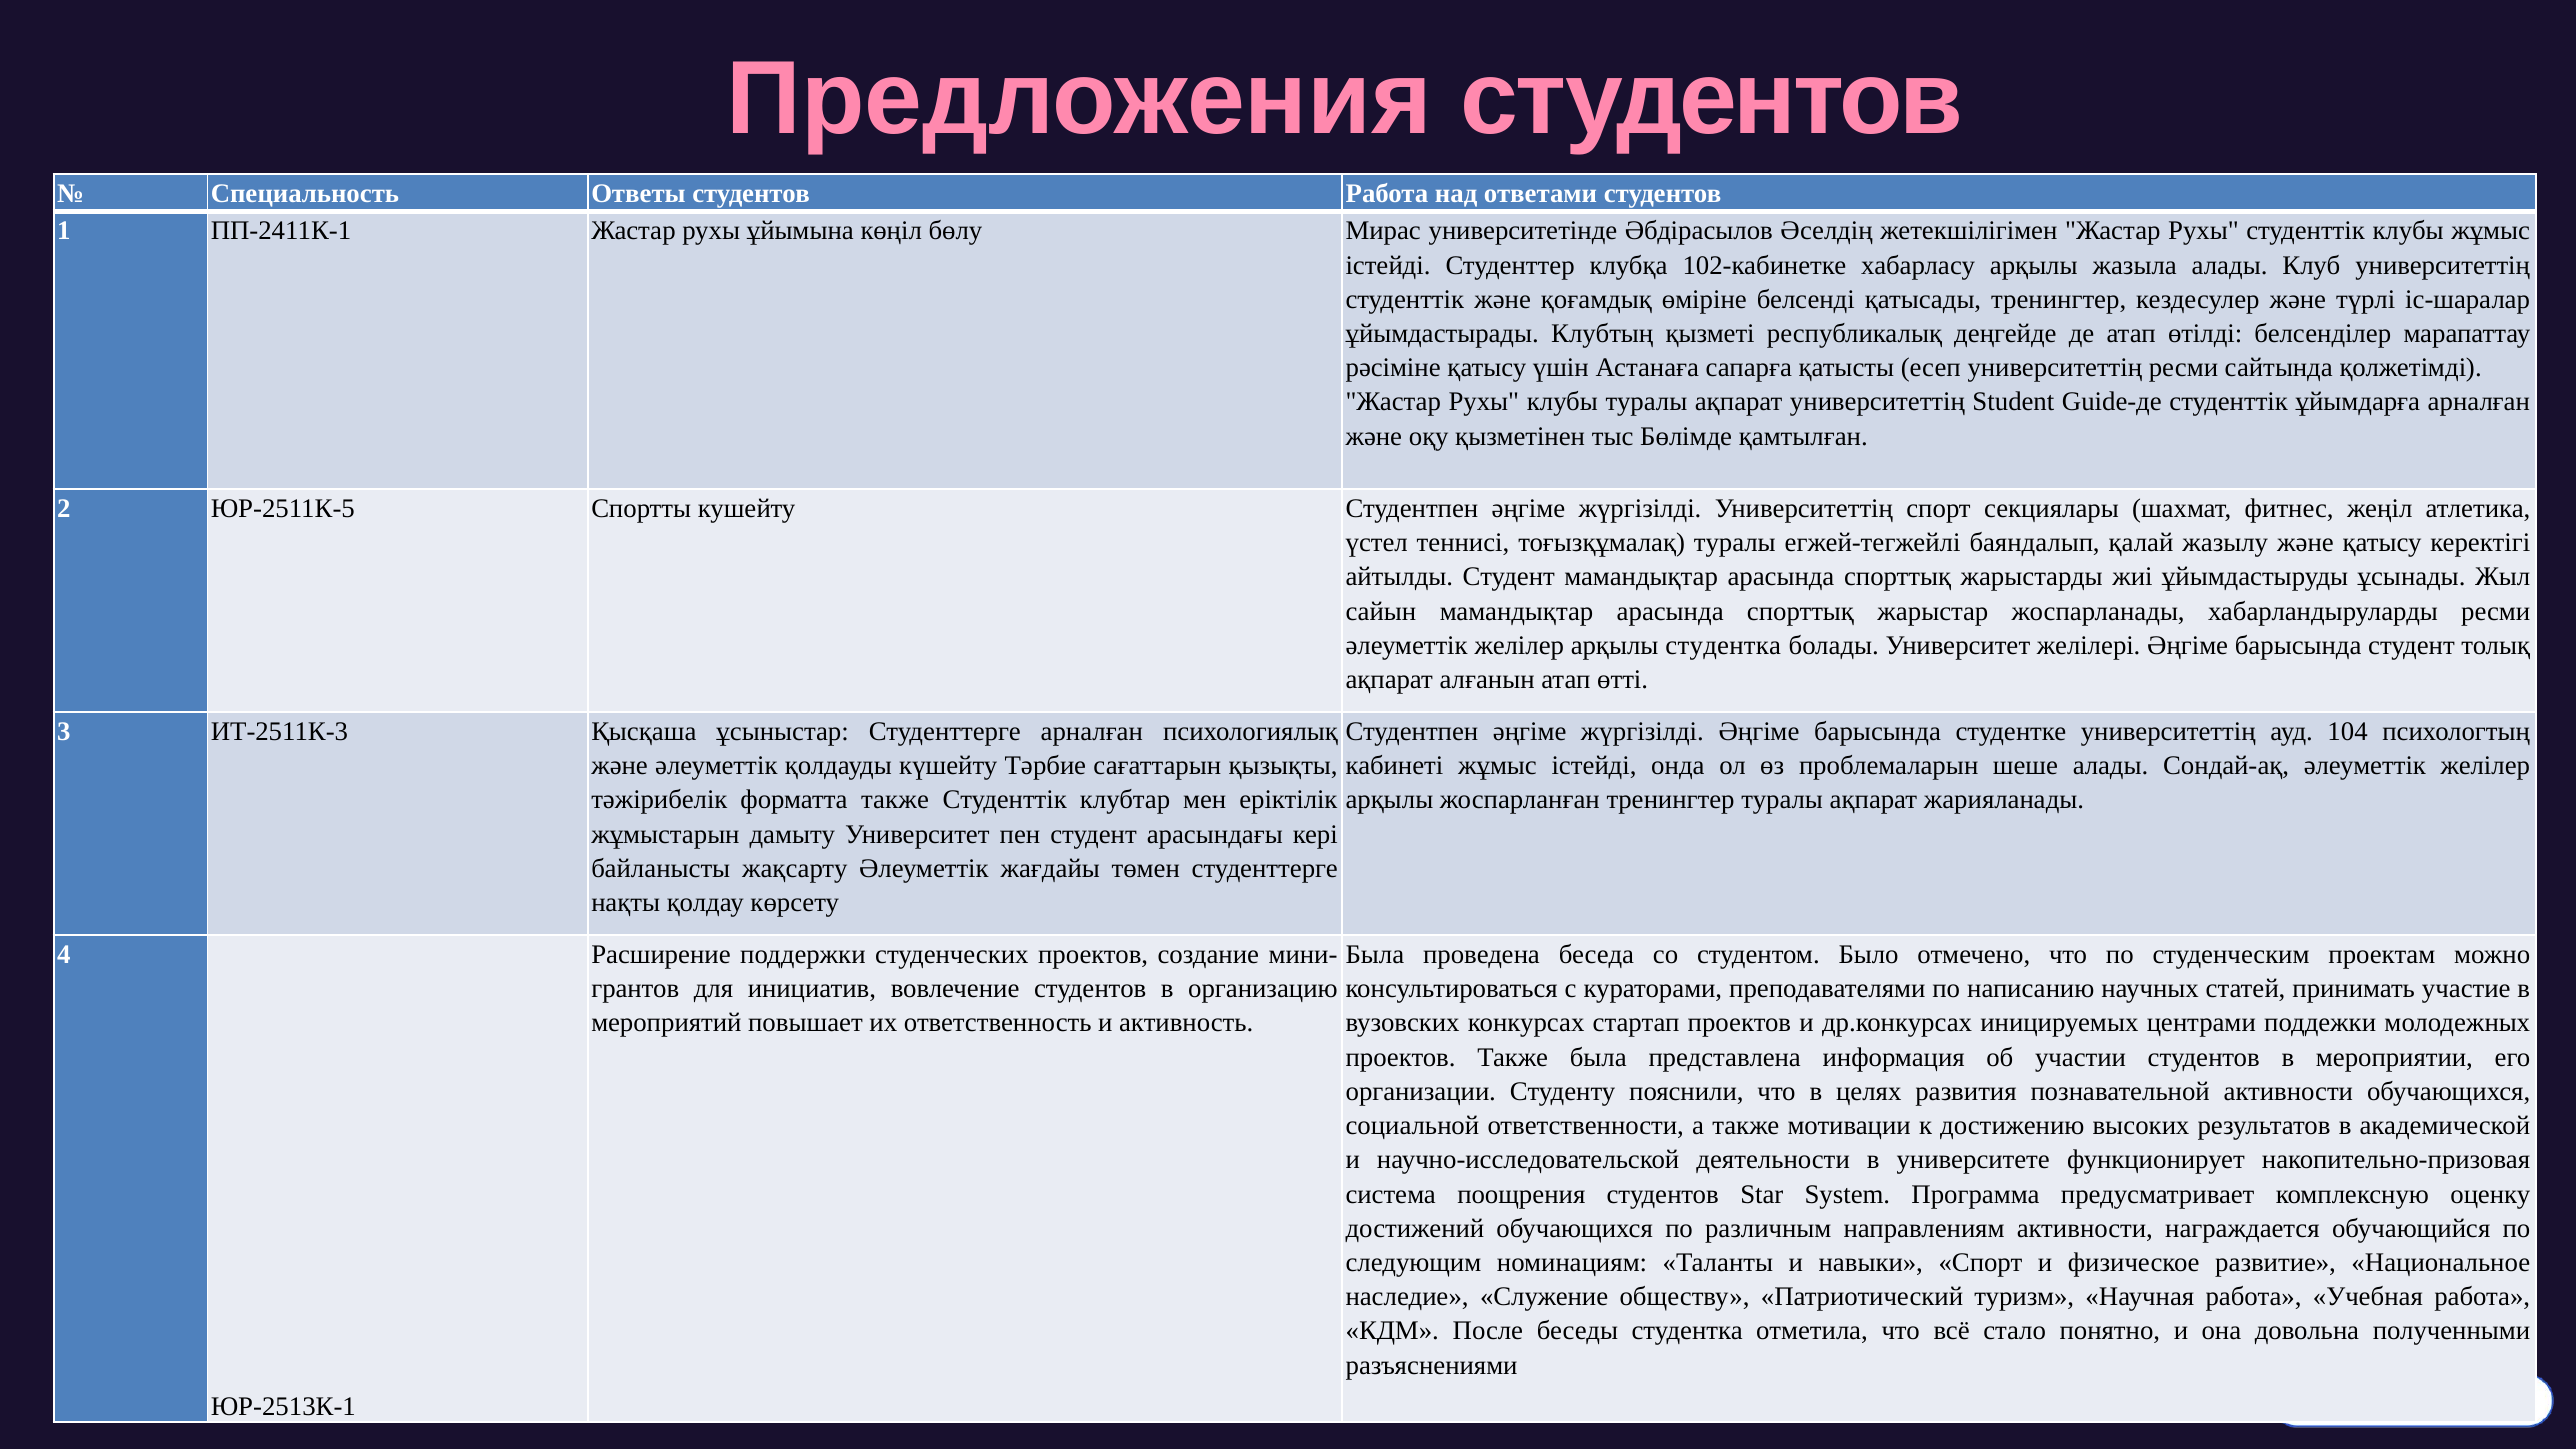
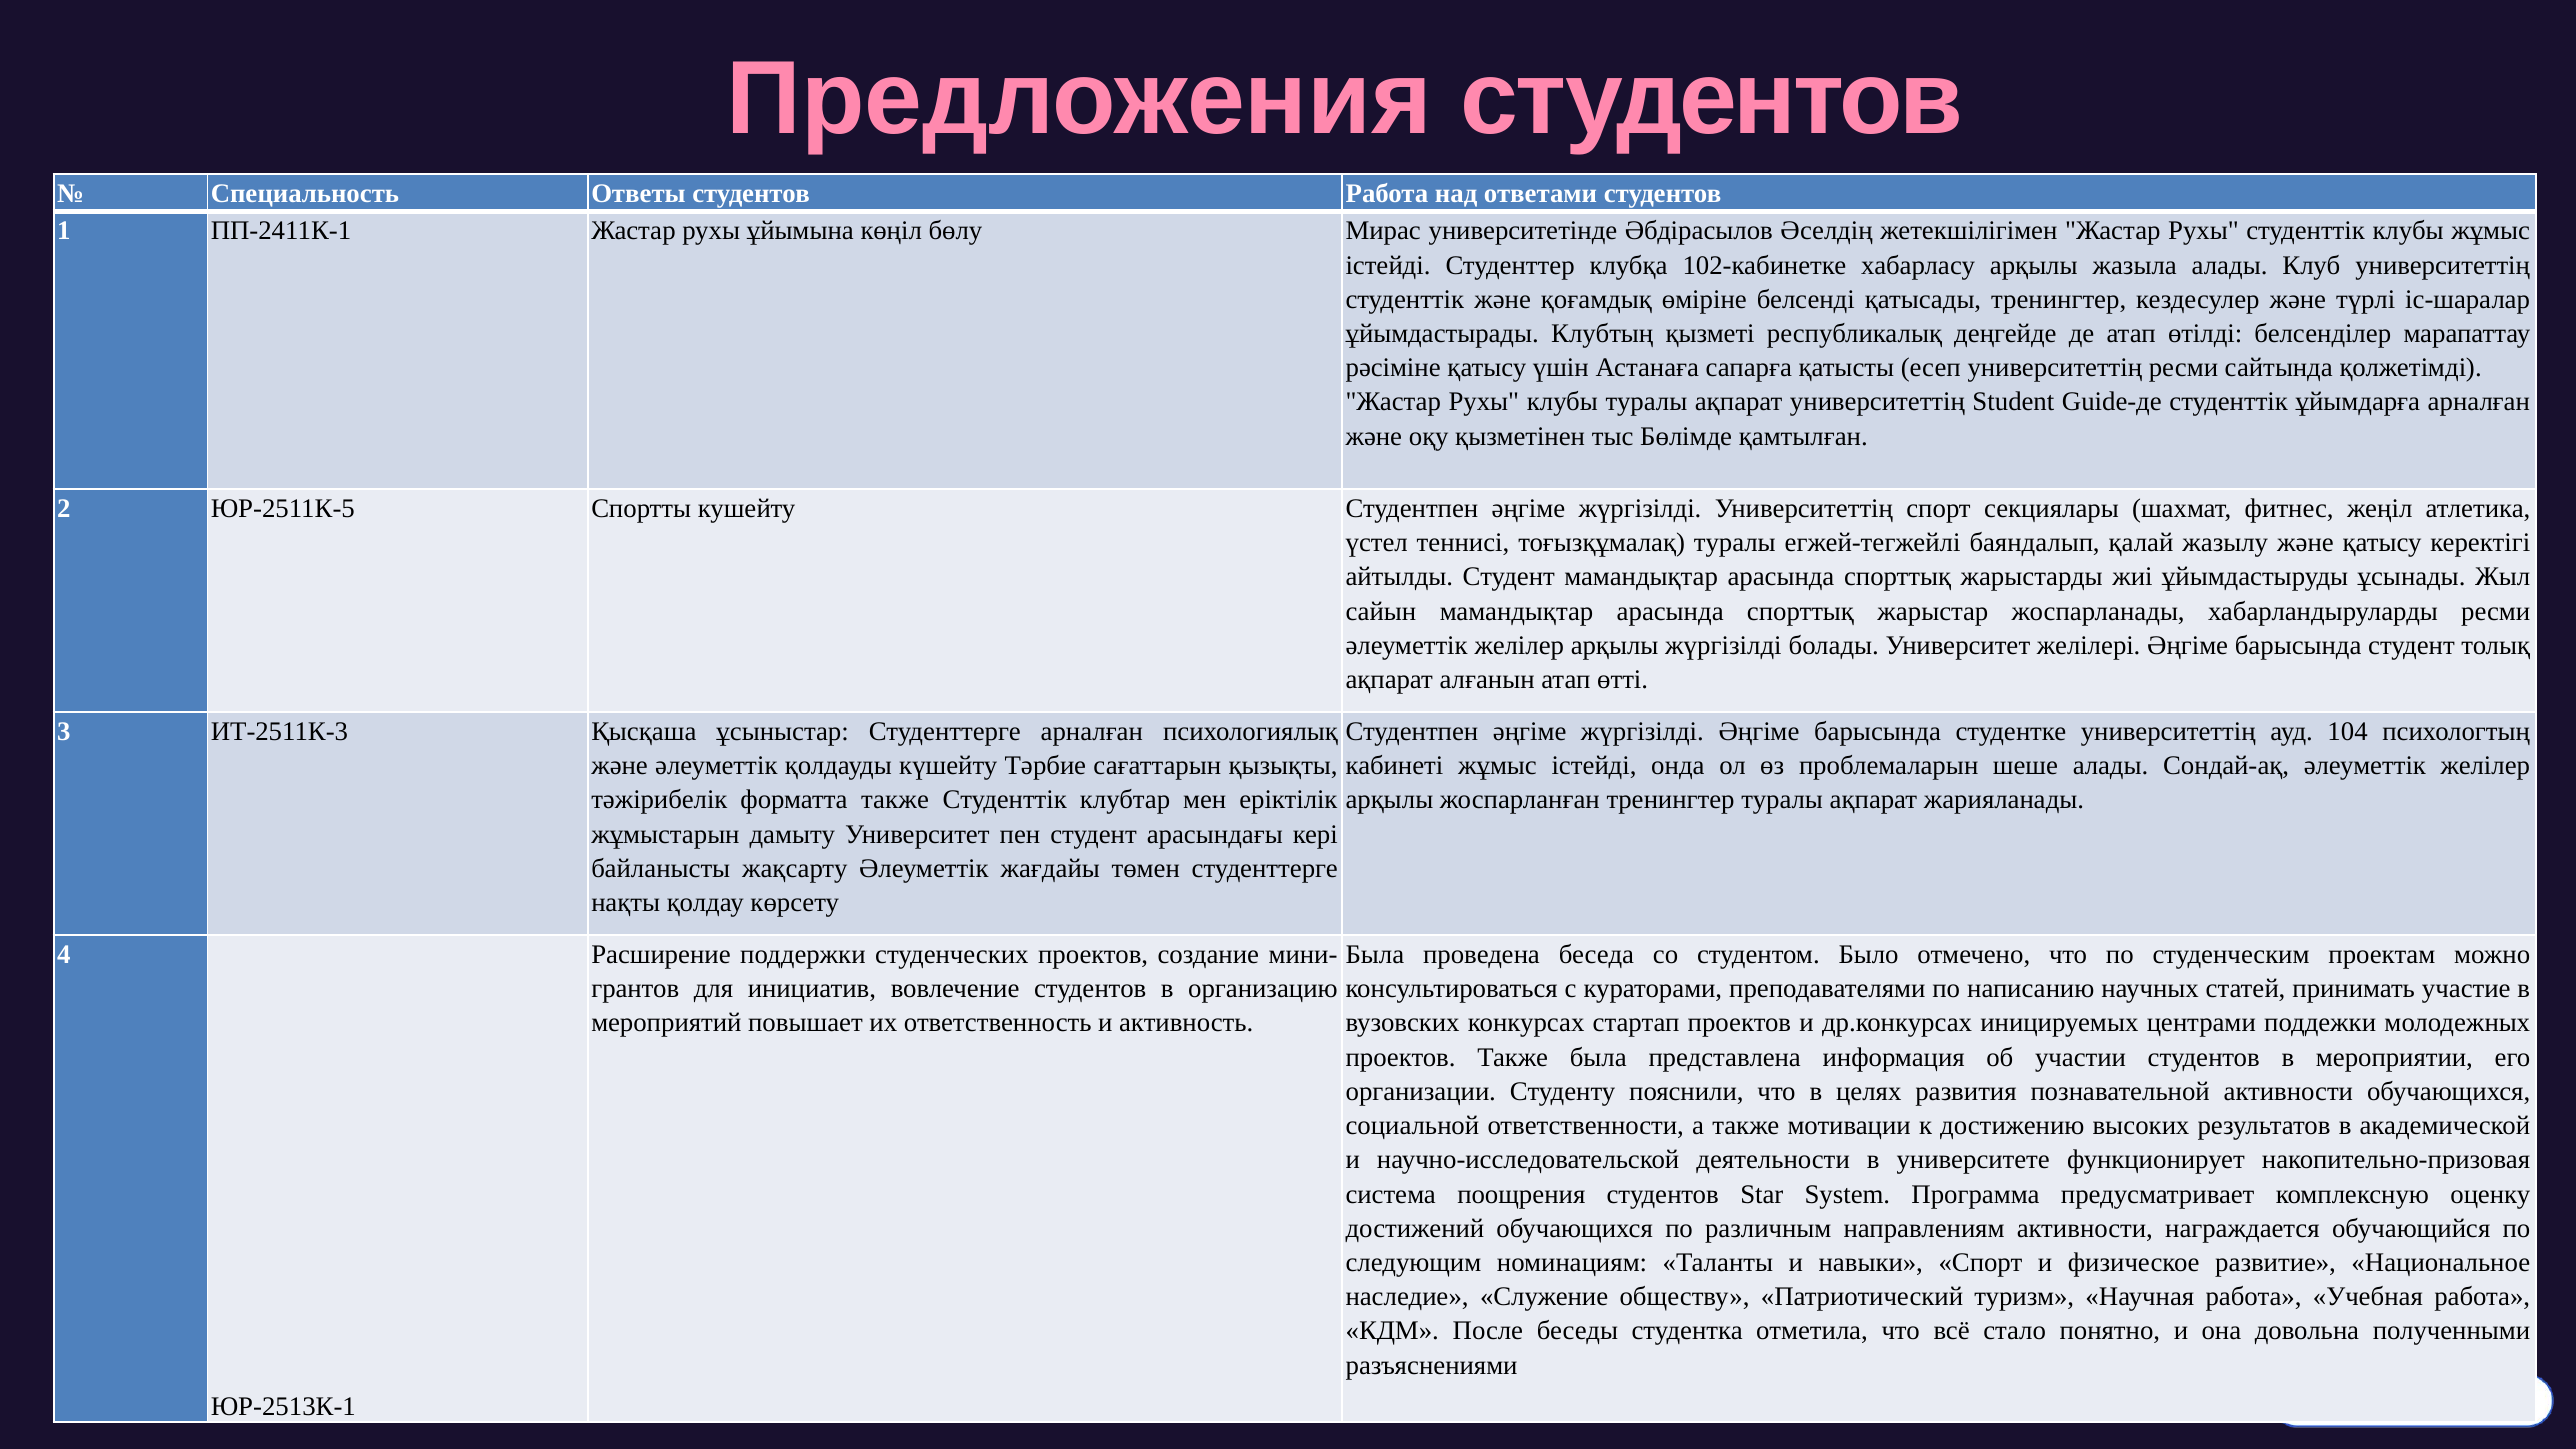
арқылы студентка: студентка -> жүргізілді
